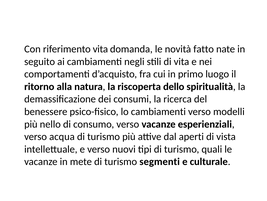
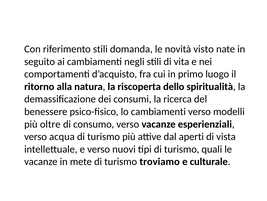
riferimento vita: vita -> stili
fatto: fatto -> visto
nello: nello -> oltre
segmenti: segmenti -> troviamo
